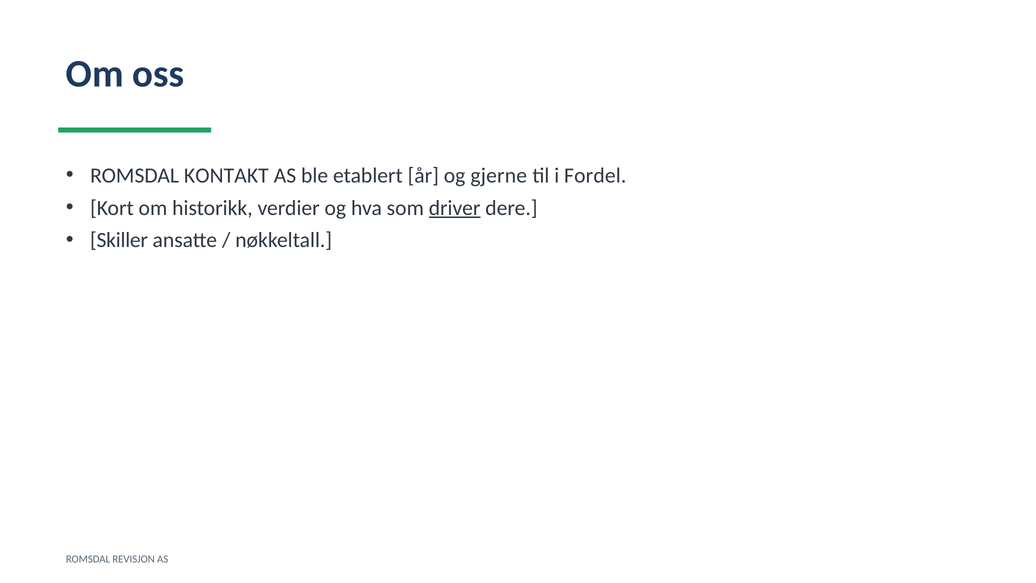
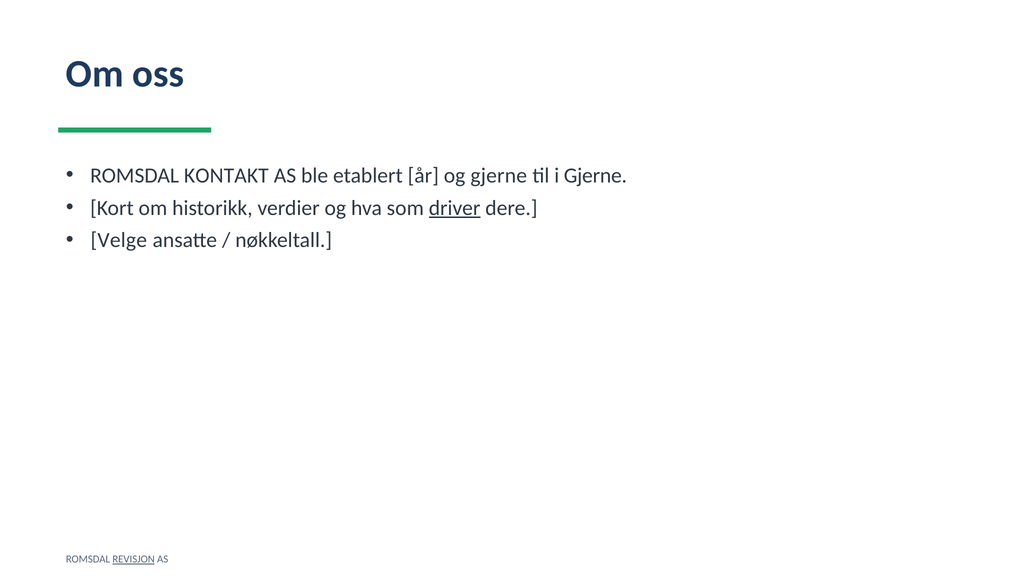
i Fordel: Fordel -> Gjerne
Skiller: Skiller -> Velge
REVISJON underline: none -> present
